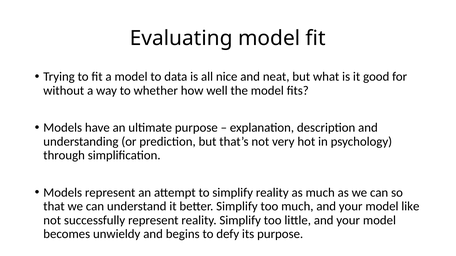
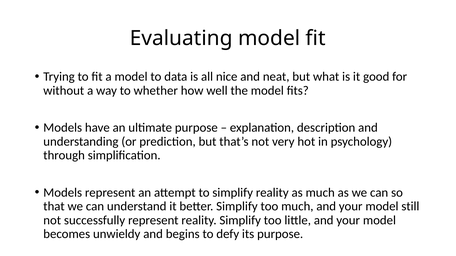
like: like -> still
